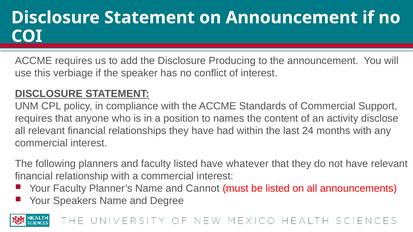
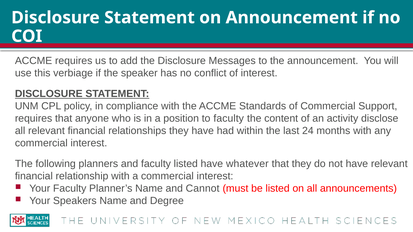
Producing: Producing -> Messages
to names: names -> faculty
